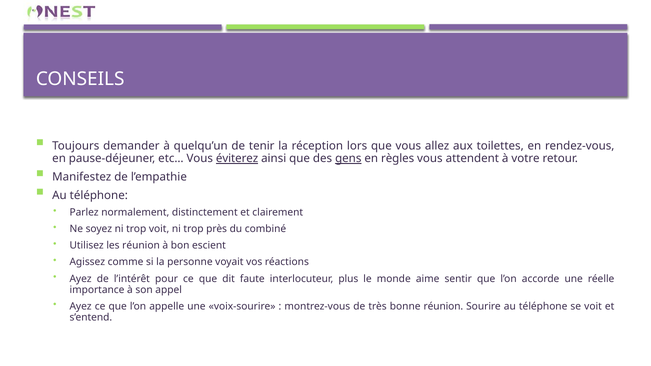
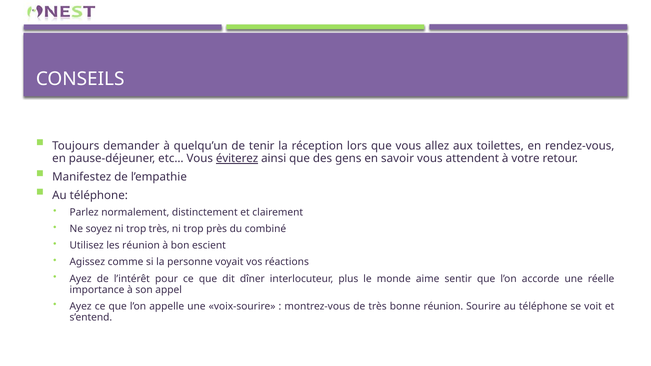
gens underline: present -> none
règles: règles -> savoir
trop voit: voit -> très
faute: faute -> dîner
